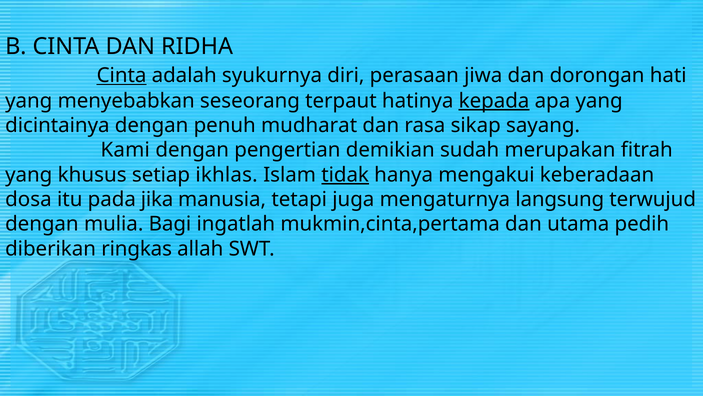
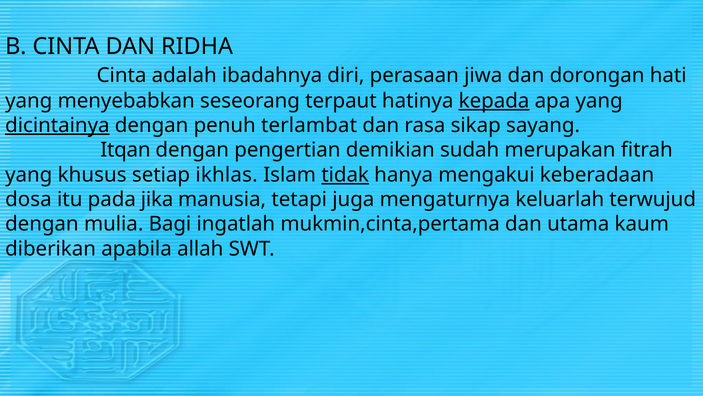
Cinta at (122, 76) underline: present -> none
syukurnya: syukurnya -> ibadahnya
dicintainya underline: none -> present
mudharat: mudharat -> terlambat
Kami: Kami -> Itqan
langsung: langsung -> keluarlah
pedih: pedih -> kaum
ringkas: ringkas -> apabila
